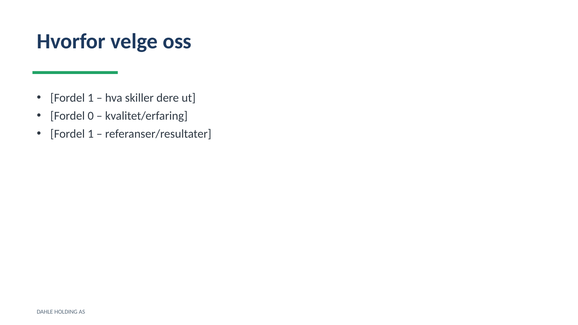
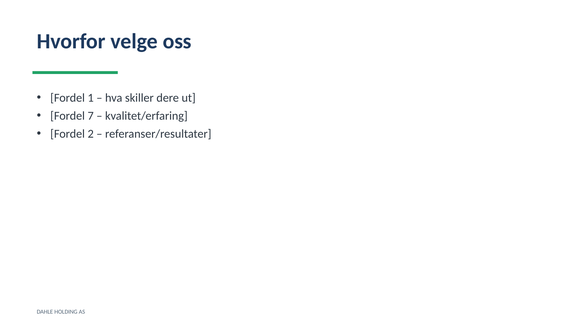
0: 0 -> 7
1 at (91, 134): 1 -> 2
